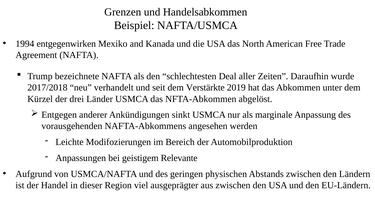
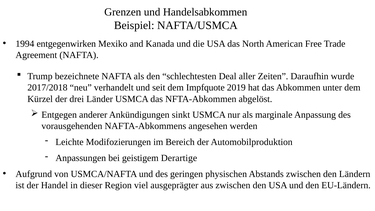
Verstärkte: Verstärkte -> Impfquote
Relevante: Relevante -> Derartige
